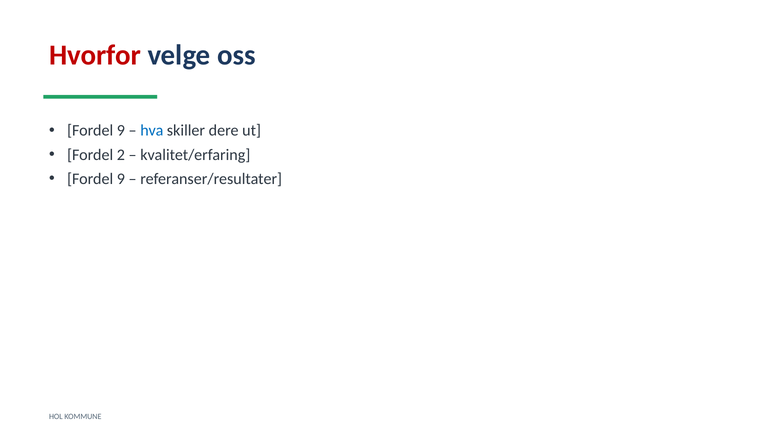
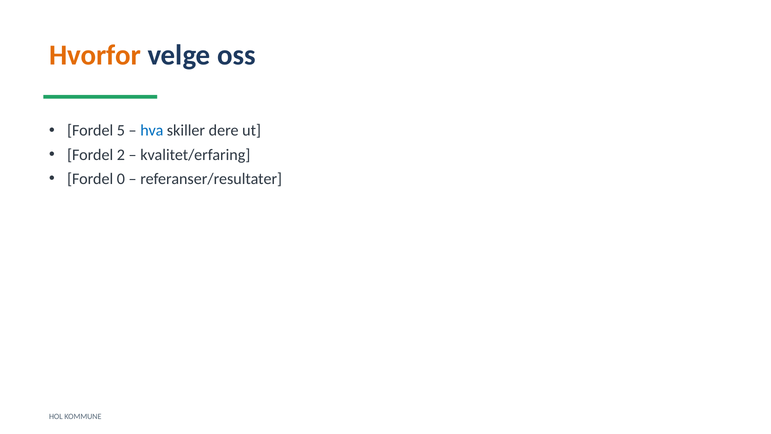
Hvorfor colour: red -> orange
9 at (121, 131): 9 -> 5
9 at (121, 179): 9 -> 0
